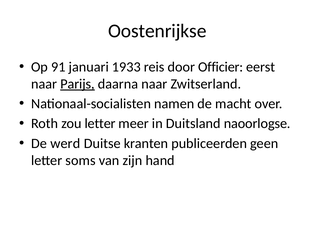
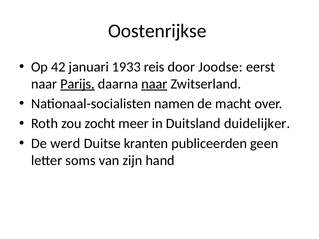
91: 91 -> 42
Officier: Officier -> Joodse
naar at (154, 84) underline: none -> present
zou letter: letter -> zocht
naoorlogse: naoorlogse -> duidelijker
